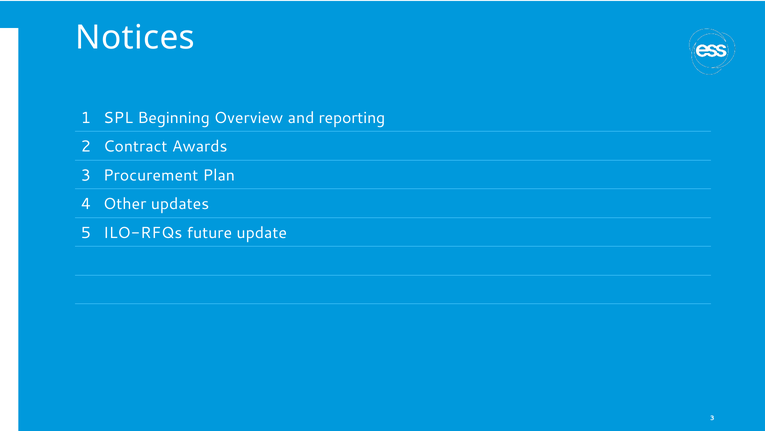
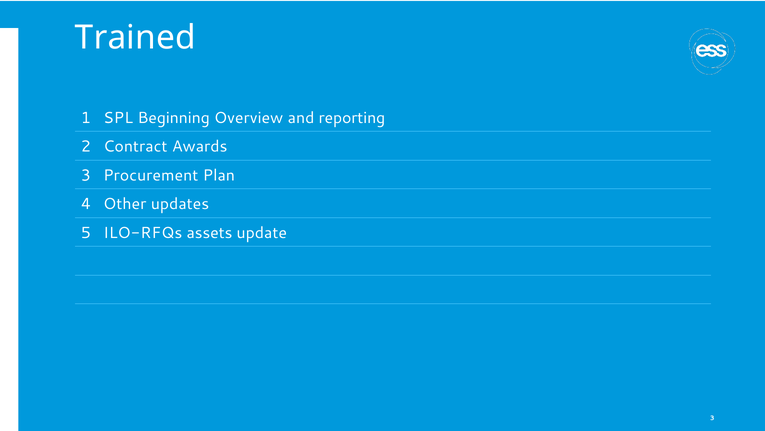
Notices: Notices -> Trained
future: future -> assets
